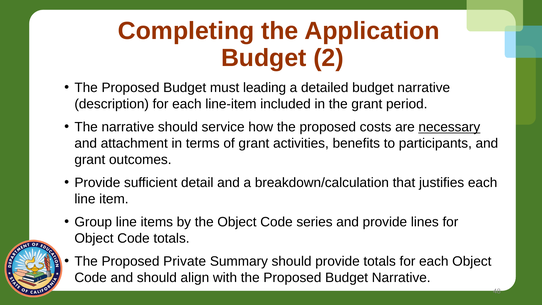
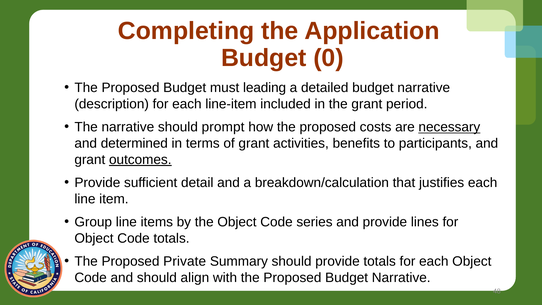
2: 2 -> 0
service: service -> prompt
attachment: attachment -> determined
outcomes underline: none -> present
